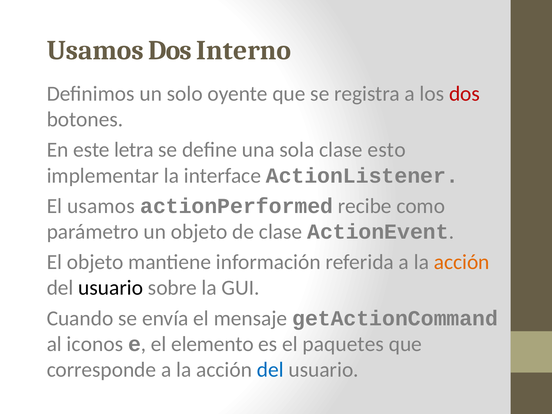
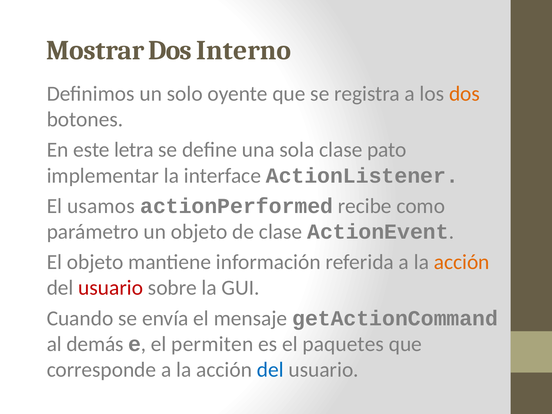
Usamos at (95, 50): Usamos -> Mostrar
dos at (465, 94) colour: red -> orange
esto: esto -> pato
usuario at (111, 288) colour: black -> red
iconos: iconos -> demás
elemento: elemento -> permiten
